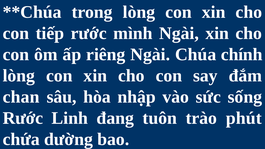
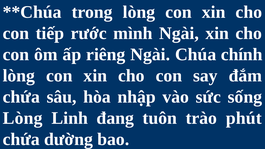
chan at (21, 97): chan -> chứa
Rước at (23, 118): Rước -> Lòng
